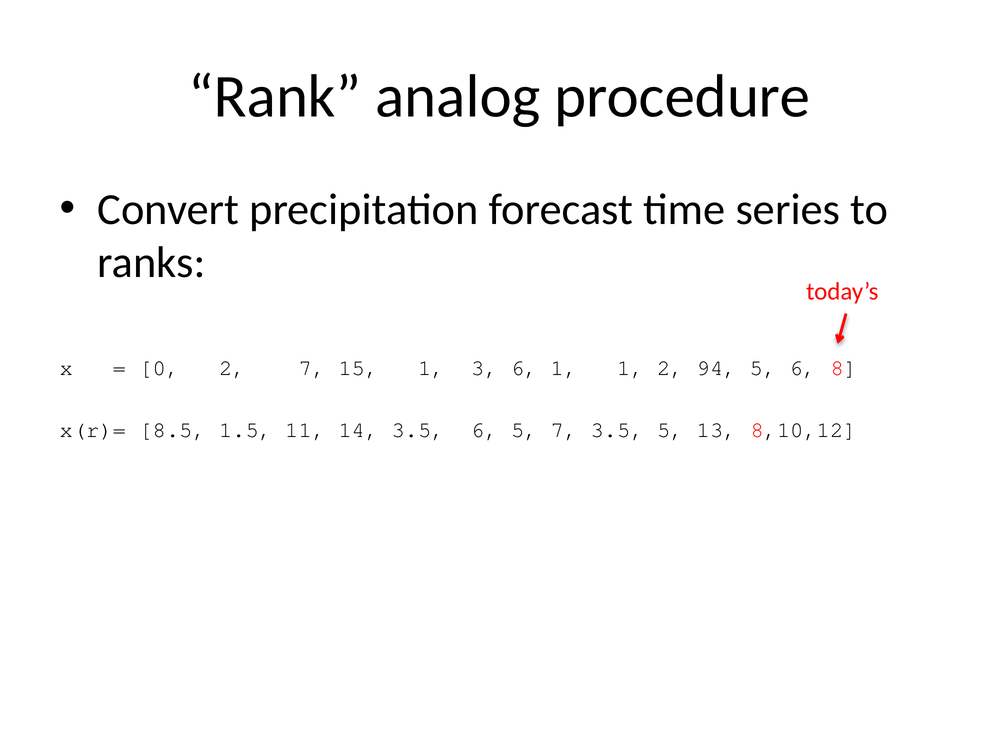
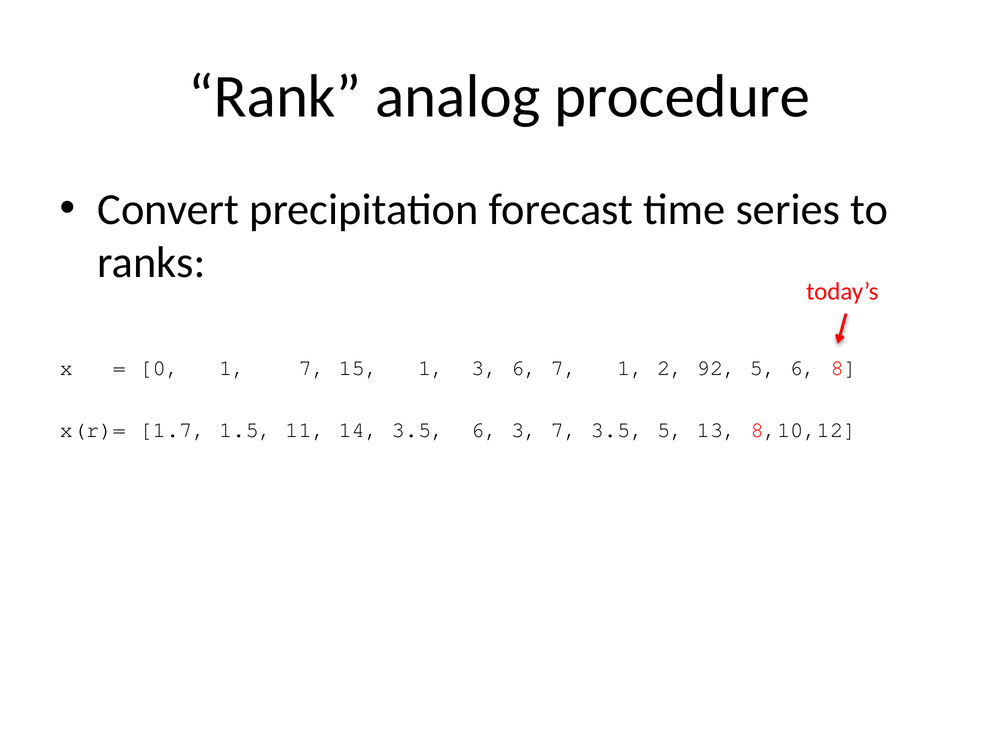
0 2: 2 -> 1
6 1: 1 -> 7
94: 94 -> 92
8.5: 8.5 -> 1.7
6 5: 5 -> 3
